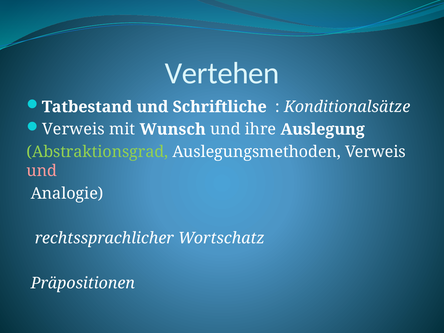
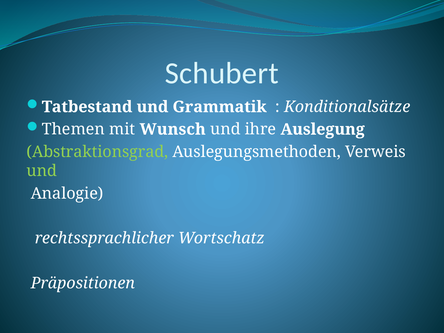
Vertehen: Vertehen -> Schubert
Schriftliche: Schriftliche -> Grammatik
Verweis at (73, 129): Verweis -> Themen
und at (42, 171) colour: pink -> light green
